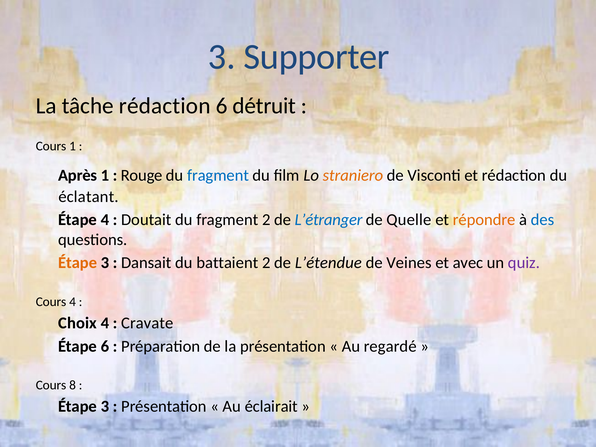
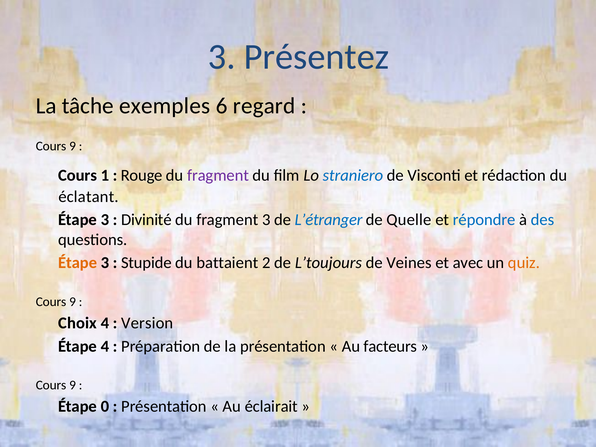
Supporter: Supporter -> Présentez
tâche rédaction: rédaction -> exemples
détruit: détruit -> regard
1 at (73, 146): 1 -> 9
Après at (78, 175): Après -> Cours
fragment at (218, 175) colour: blue -> purple
straniero colour: orange -> blue
4 at (105, 220): 4 -> 3
Doutait: Doutait -> Divinité
fragment 2: 2 -> 3
répondre colour: orange -> blue
Dansait: Dansait -> Stupide
L’étendue: L’étendue -> L’toujours
quiz colour: purple -> orange
4 at (73, 302): 4 -> 9
Cravate: Cravate -> Version
Étape 6: 6 -> 4
regardé: regardé -> facteurs
8 at (73, 385): 8 -> 9
3 at (105, 407): 3 -> 0
